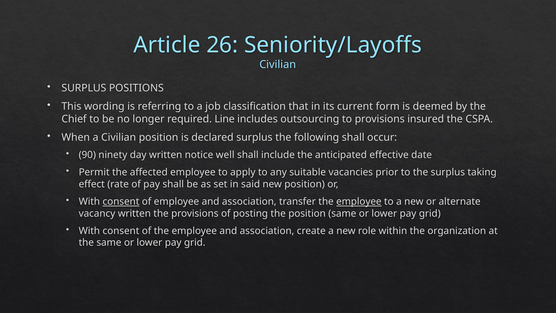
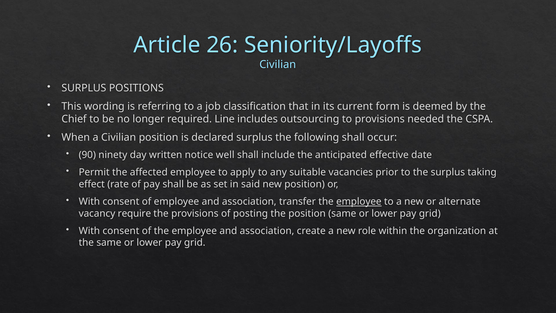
insured: insured -> needed
consent at (121, 201) underline: present -> none
vacancy written: written -> require
